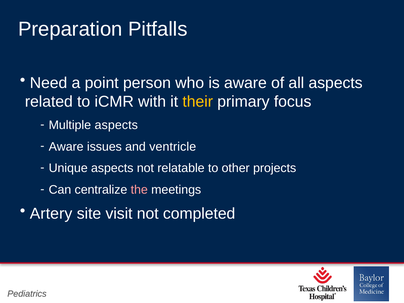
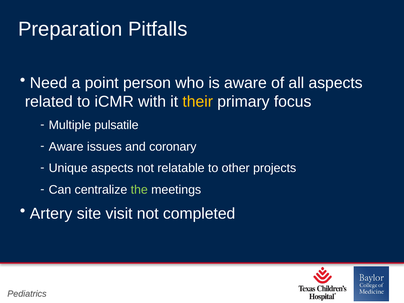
Multiple aspects: aspects -> pulsatile
ventricle: ventricle -> coronary
the colour: pink -> light green
